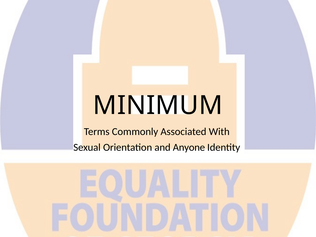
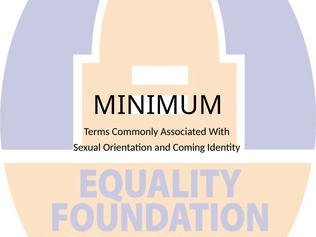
Anyone: Anyone -> Coming
